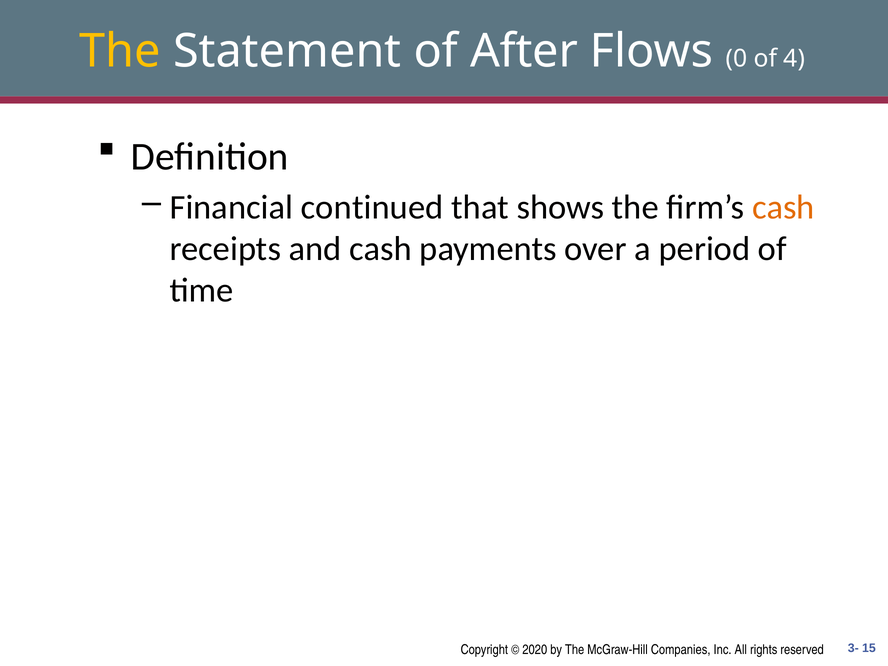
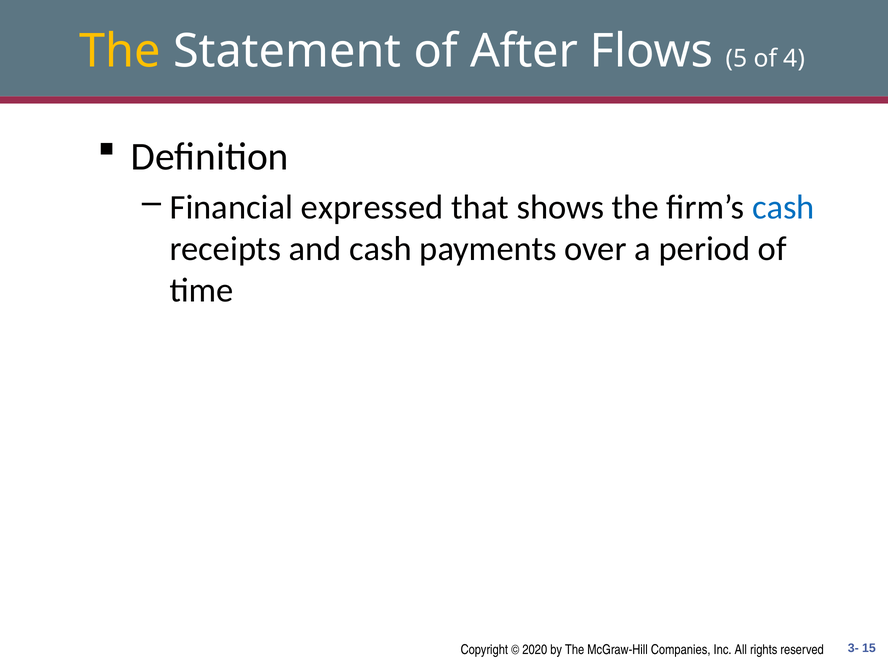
0: 0 -> 5
continued: continued -> expressed
cash at (783, 208) colour: orange -> blue
